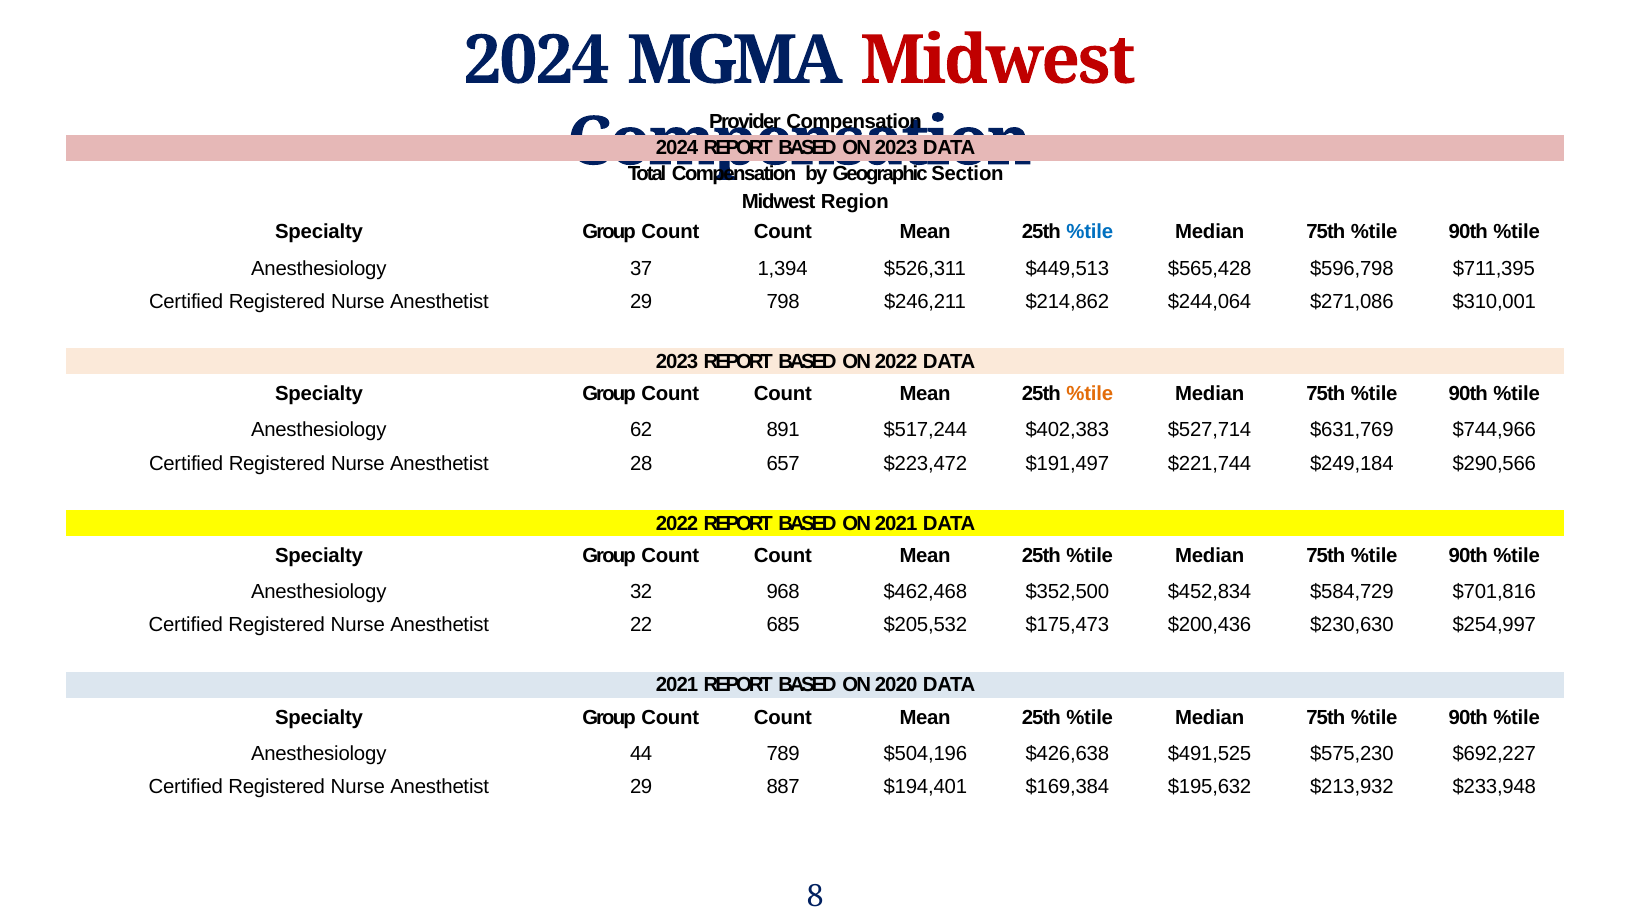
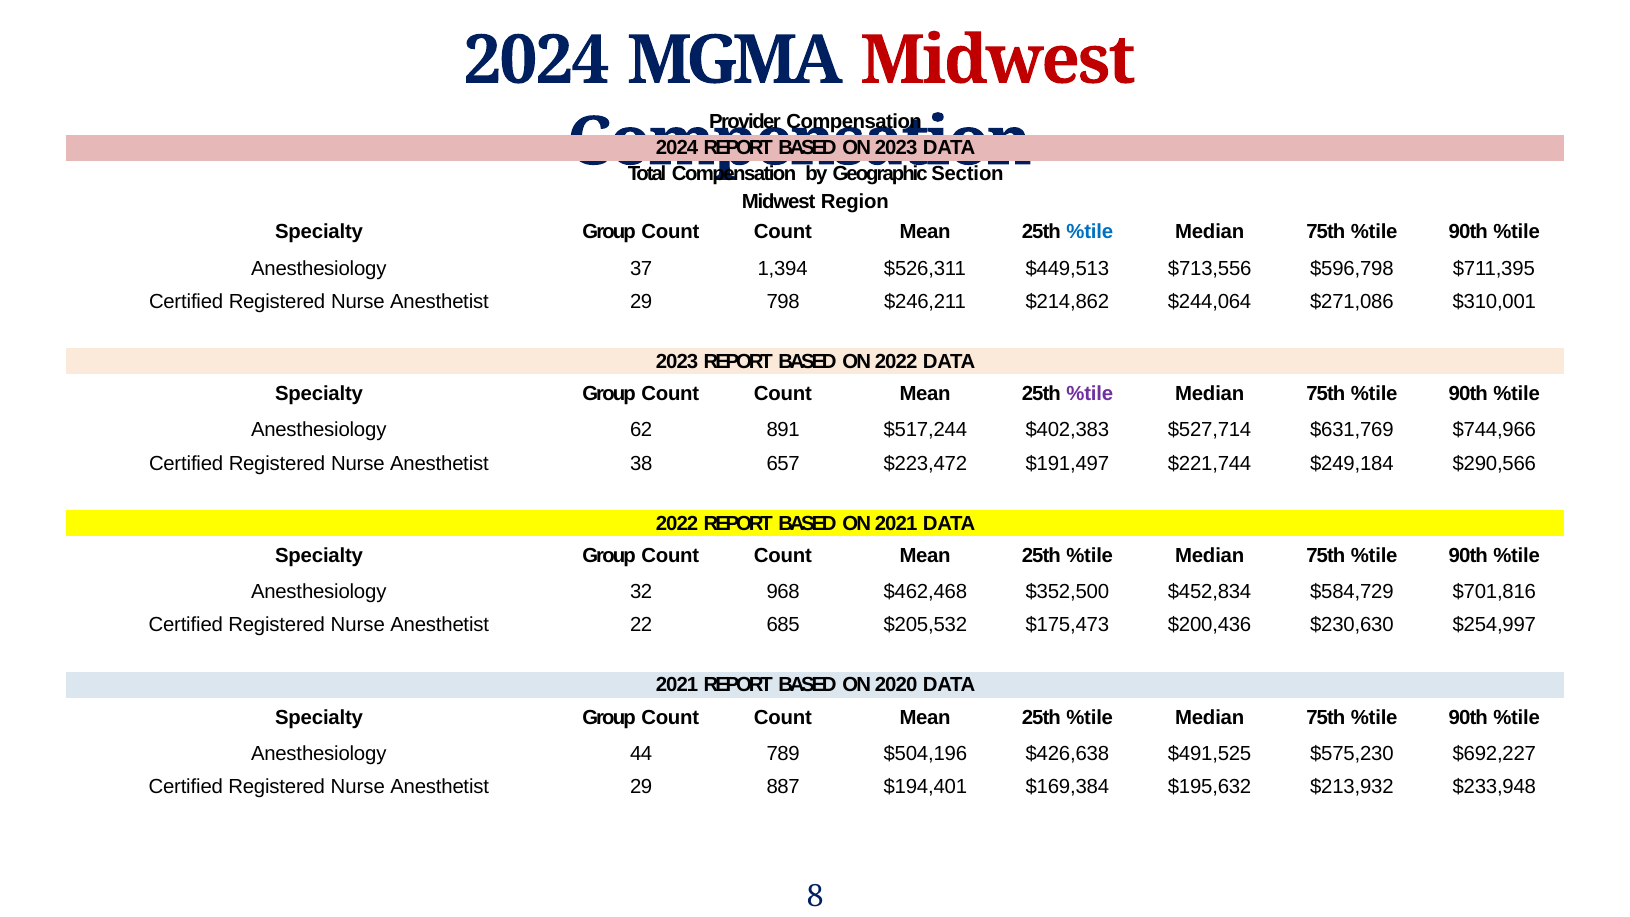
$565,428: $565,428 -> $713,556
%tile at (1090, 394) colour: orange -> purple
28: 28 -> 38
